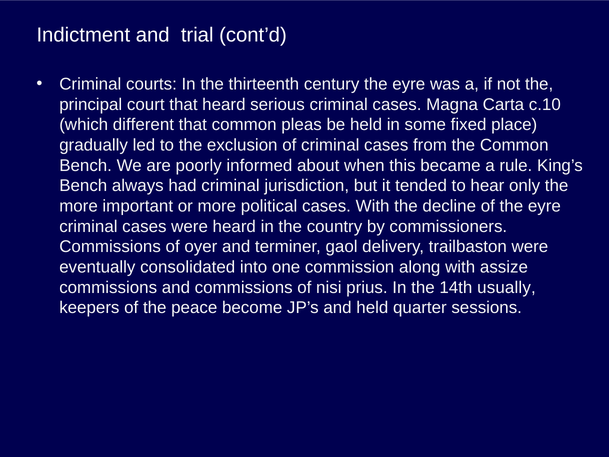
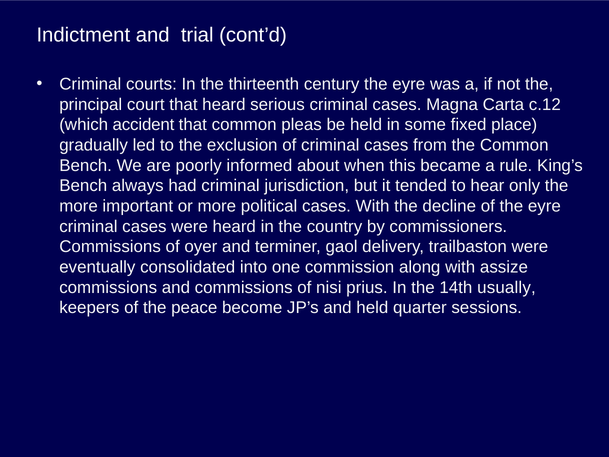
c.10: c.10 -> c.12
different: different -> accident
